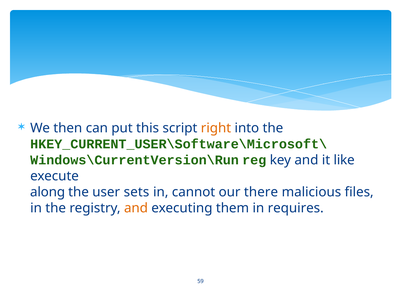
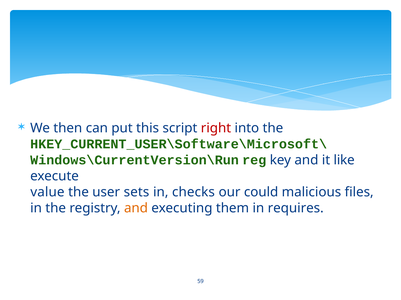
right colour: orange -> red
along: along -> value
cannot: cannot -> checks
there: there -> could
